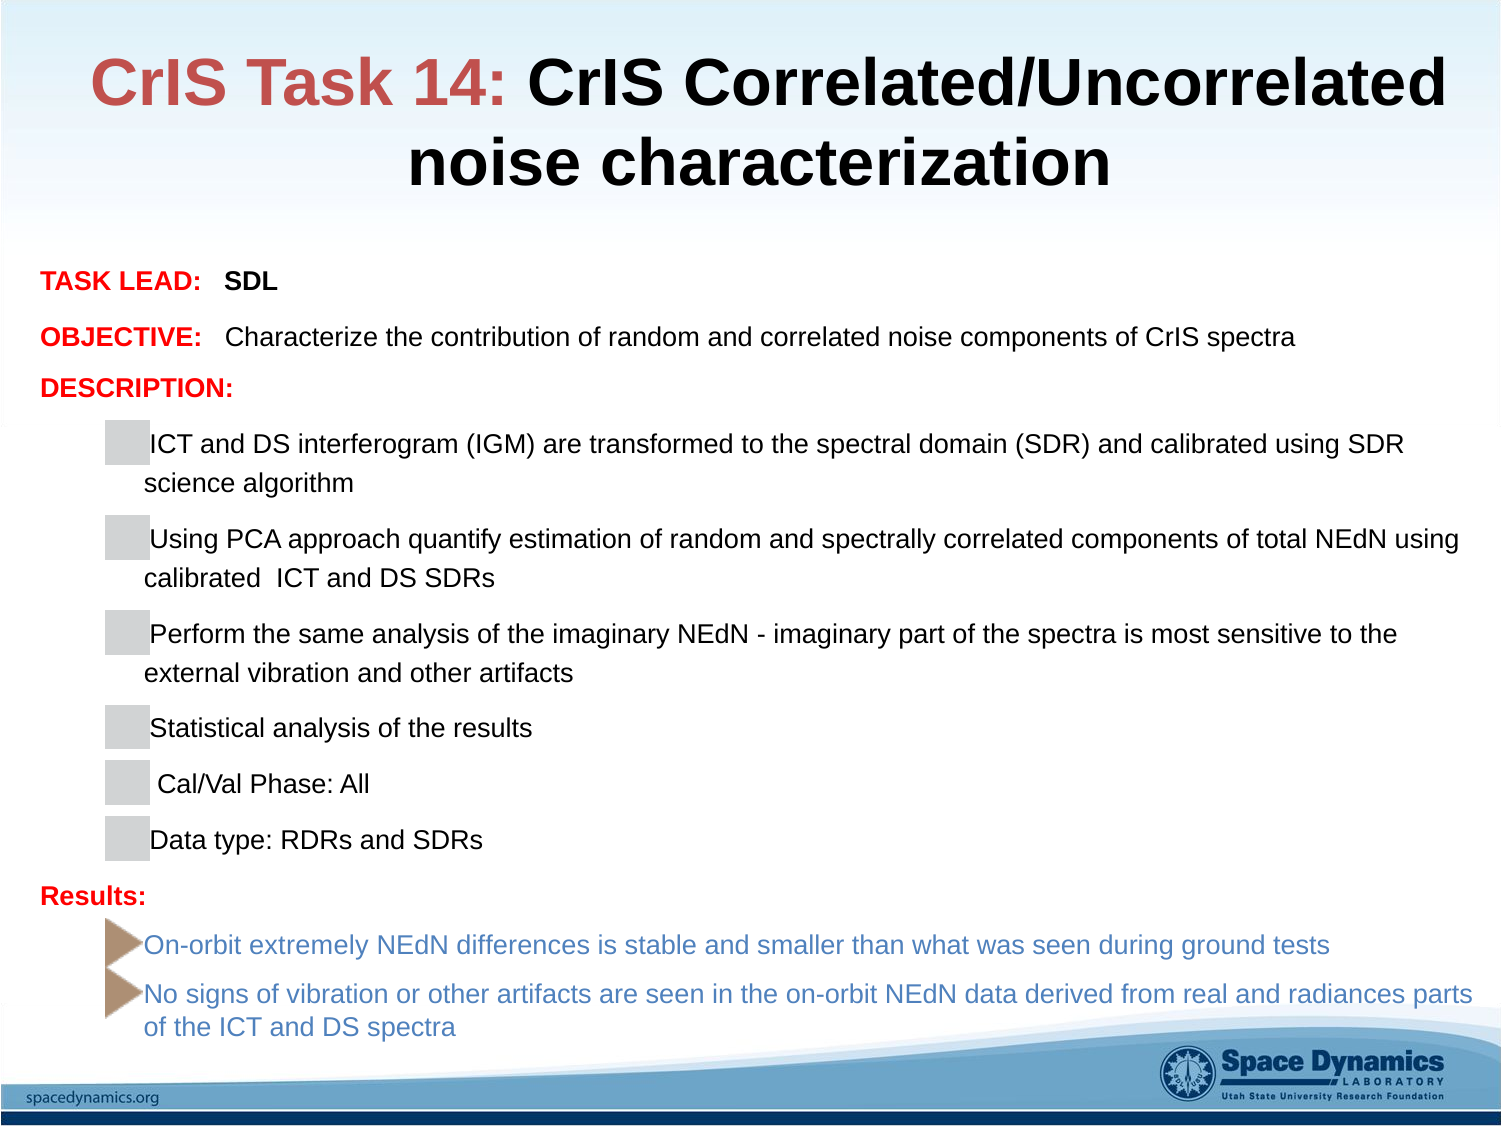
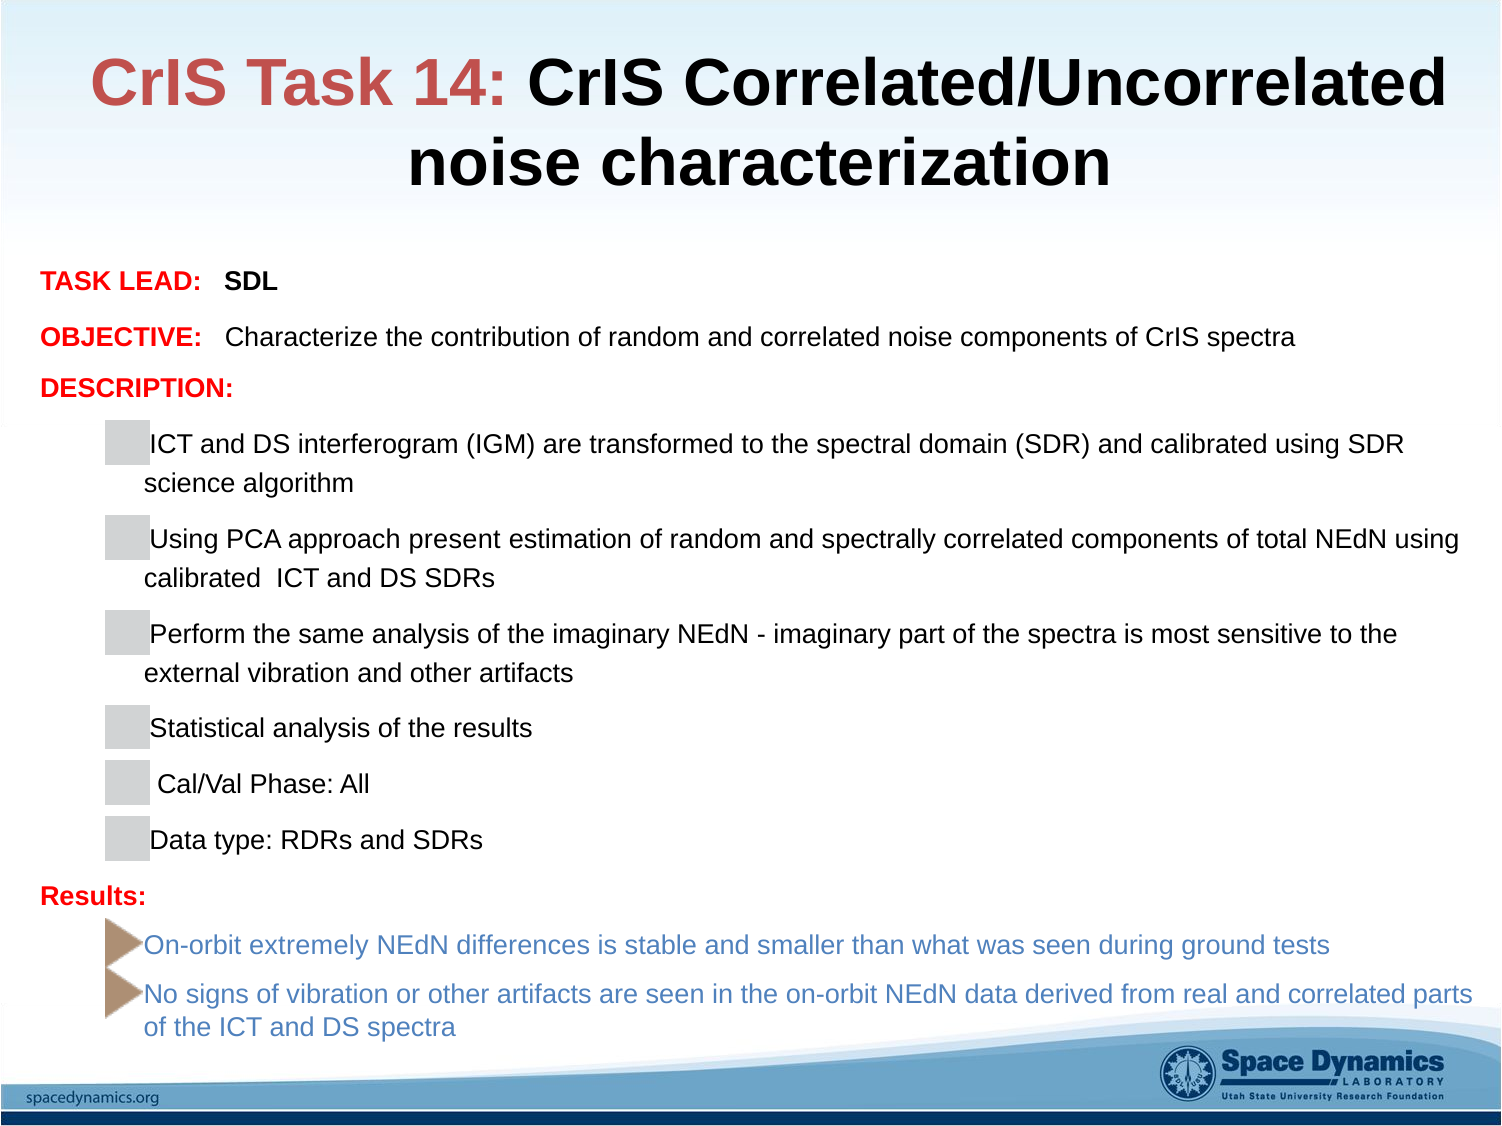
quantify: quantify -> present
real and radiances: radiances -> correlated
